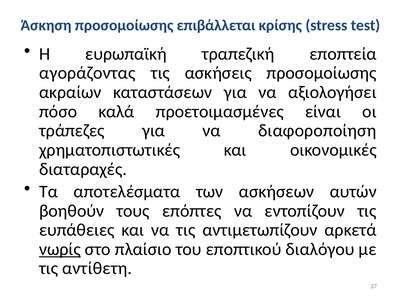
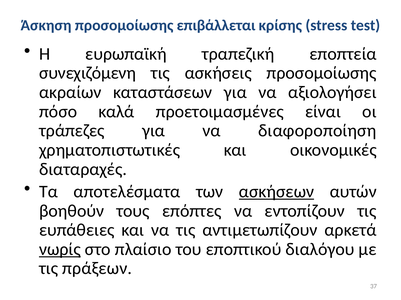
αγοράζοντας: αγοράζοντας -> συνεχιζόμενη
ασκήσεων underline: none -> present
αντίθετη: αντίθετη -> πράξεων
